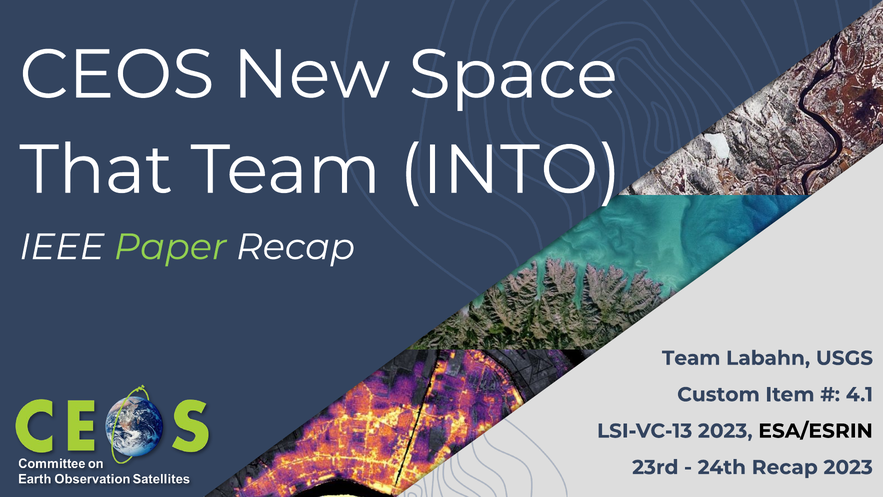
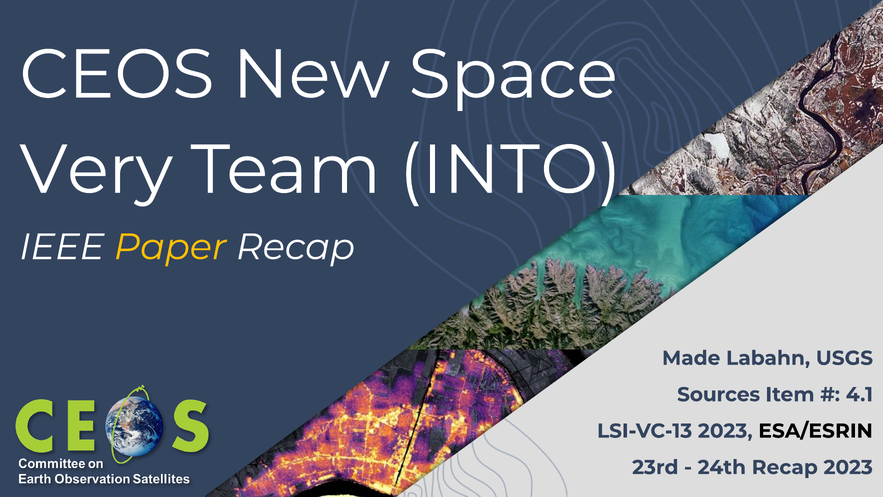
That: That -> Very
Paper colour: light green -> yellow
Team at (691, 358): Team -> Made
Custom: Custom -> Sources
